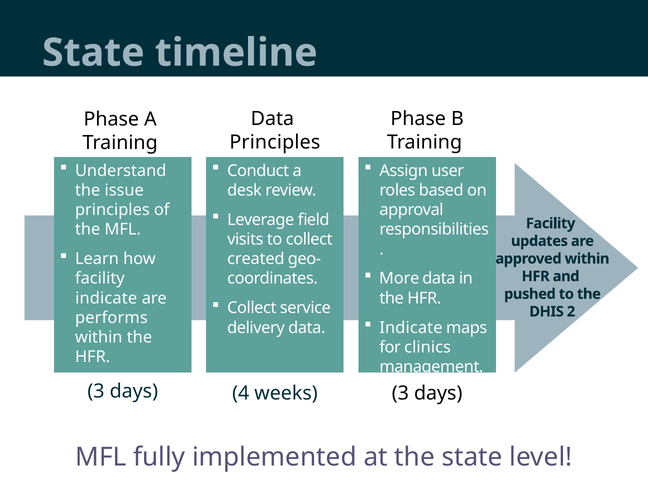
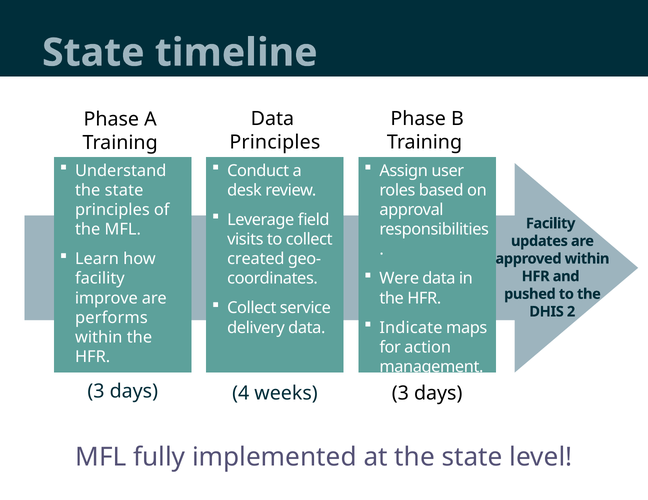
issue at (124, 191): issue -> state
More: More -> Were
indicate at (106, 299): indicate -> improve
clinics: clinics -> action
